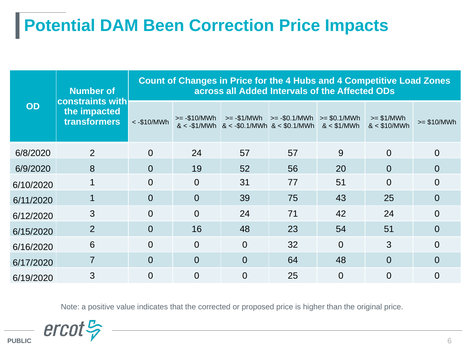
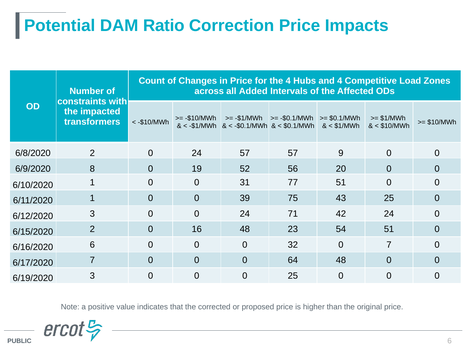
Been: Been -> Ratio
0 3: 3 -> 7
